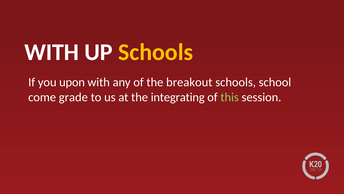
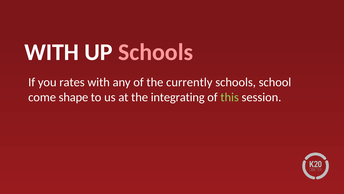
Schools at (156, 52) colour: yellow -> pink
upon: upon -> rates
breakout: breakout -> currently
grade: grade -> shape
